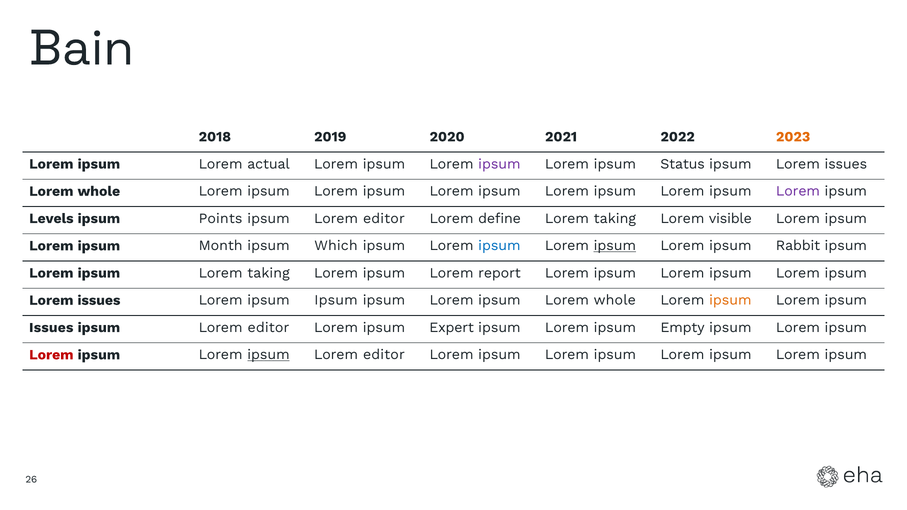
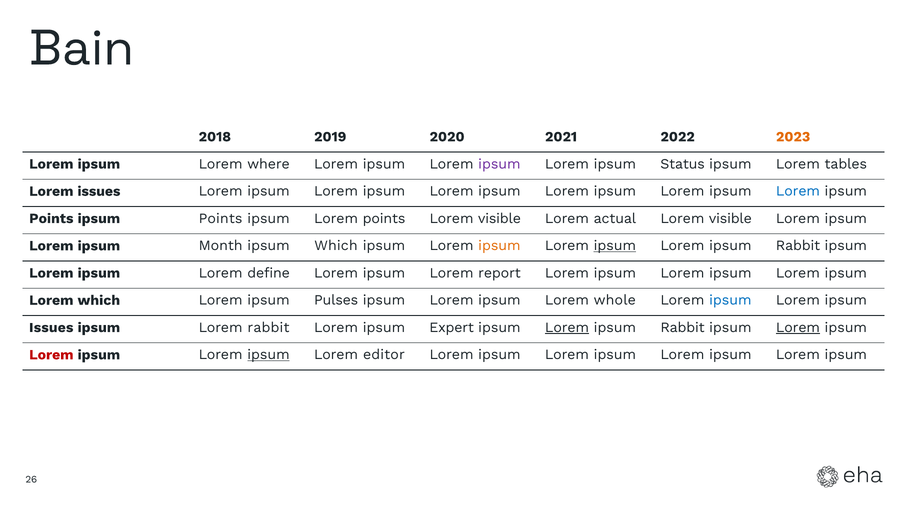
actual: actual -> where
issues at (846, 164): issues -> tables
whole at (99, 191): whole -> issues
Lorem at (798, 191) colour: purple -> blue
Levels at (51, 218): Levels -> Points
editor at (384, 218): editor -> points
define at (500, 218): define -> visible
taking at (615, 218): taking -> actual
ipsum at (499, 246) colour: blue -> orange
ipsum Lorem taking: taking -> define
issues at (99, 300): issues -> which
Lorem ipsum Ipsum: Ipsum -> Pulses
ipsum at (730, 300) colour: orange -> blue
editor at (268, 328): editor -> rabbit
Lorem at (567, 328) underline: none -> present
Empty at (683, 328): Empty -> Rabbit
Lorem at (798, 328) underline: none -> present
